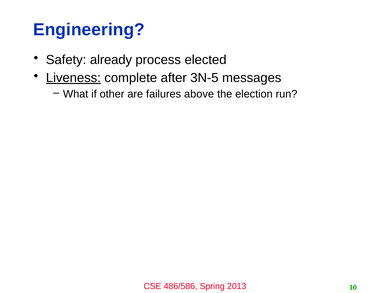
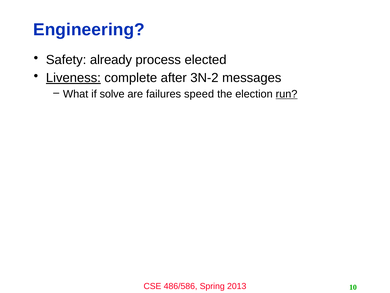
3N-5: 3N-5 -> 3N-2
other: other -> solve
above: above -> speed
run underline: none -> present
